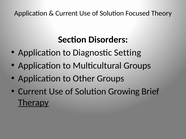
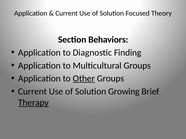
Disorders: Disorders -> Behaviors
Setting: Setting -> Finding
Other underline: none -> present
